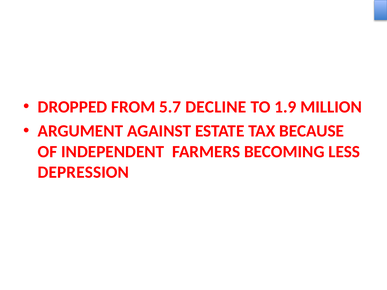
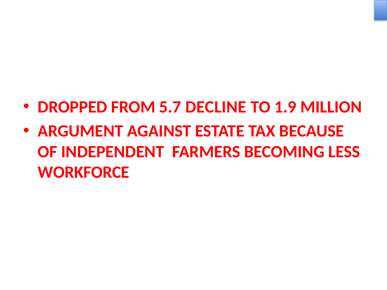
DEPRESSION: DEPRESSION -> WORKFORCE
